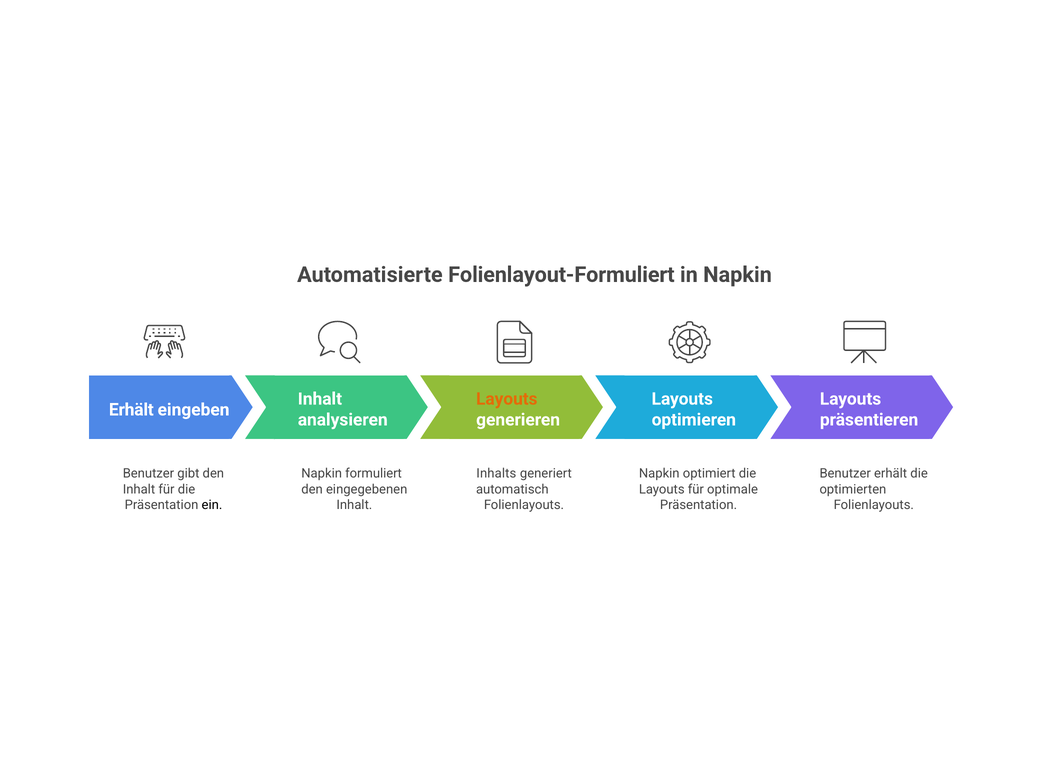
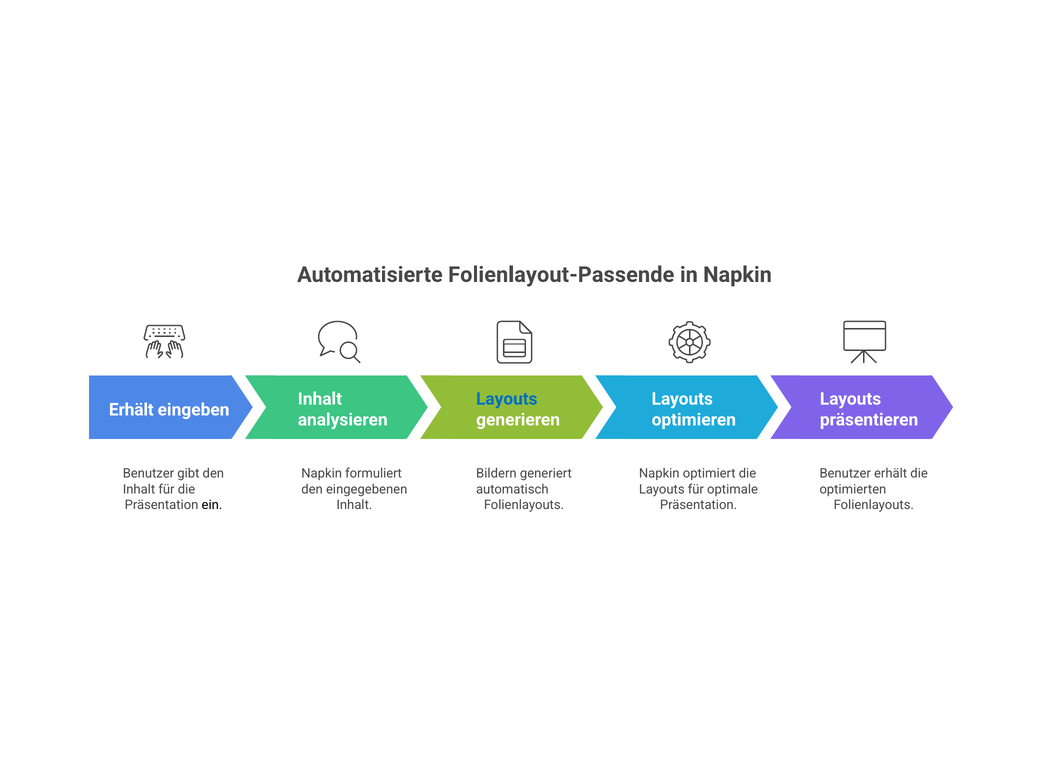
Folienlayout-Formuliert: Folienlayout-Formuliert -> Folienlayout-Passende
Layouts at (507, 399) colour: orange -> blue
Inhalts: Inhalts -> Bildern
